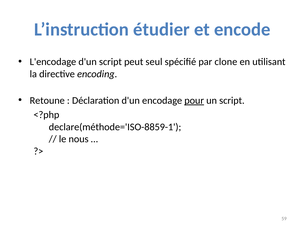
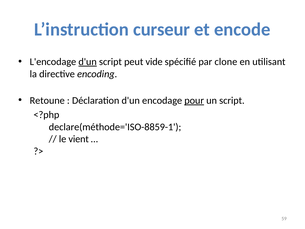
étudier: étudier -> curseur
d'un at (88, 62) underline: none -> present
seul: seul -> vide
nous: nous -> vient
